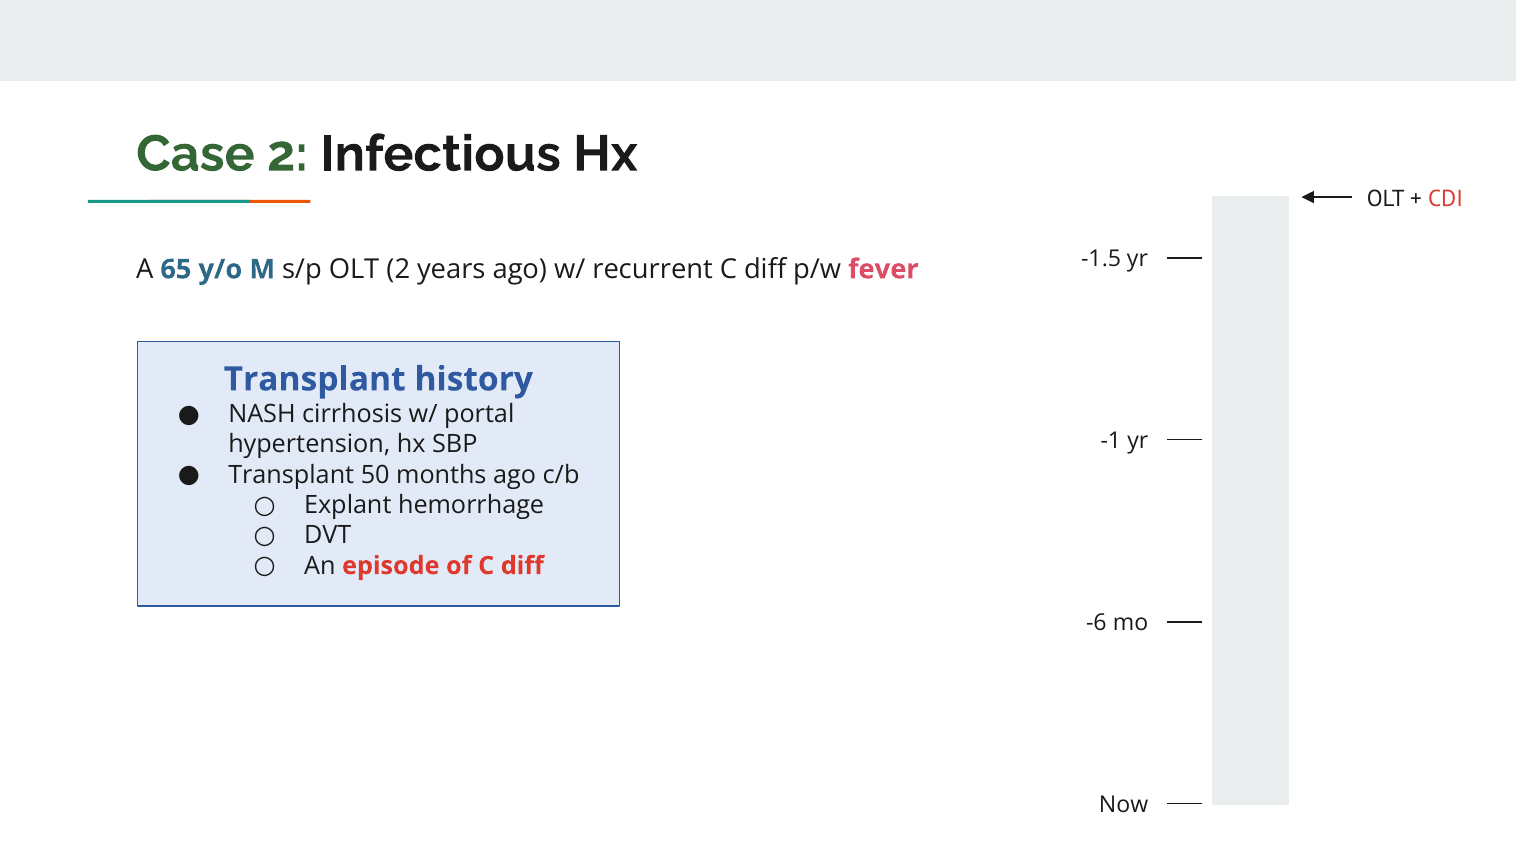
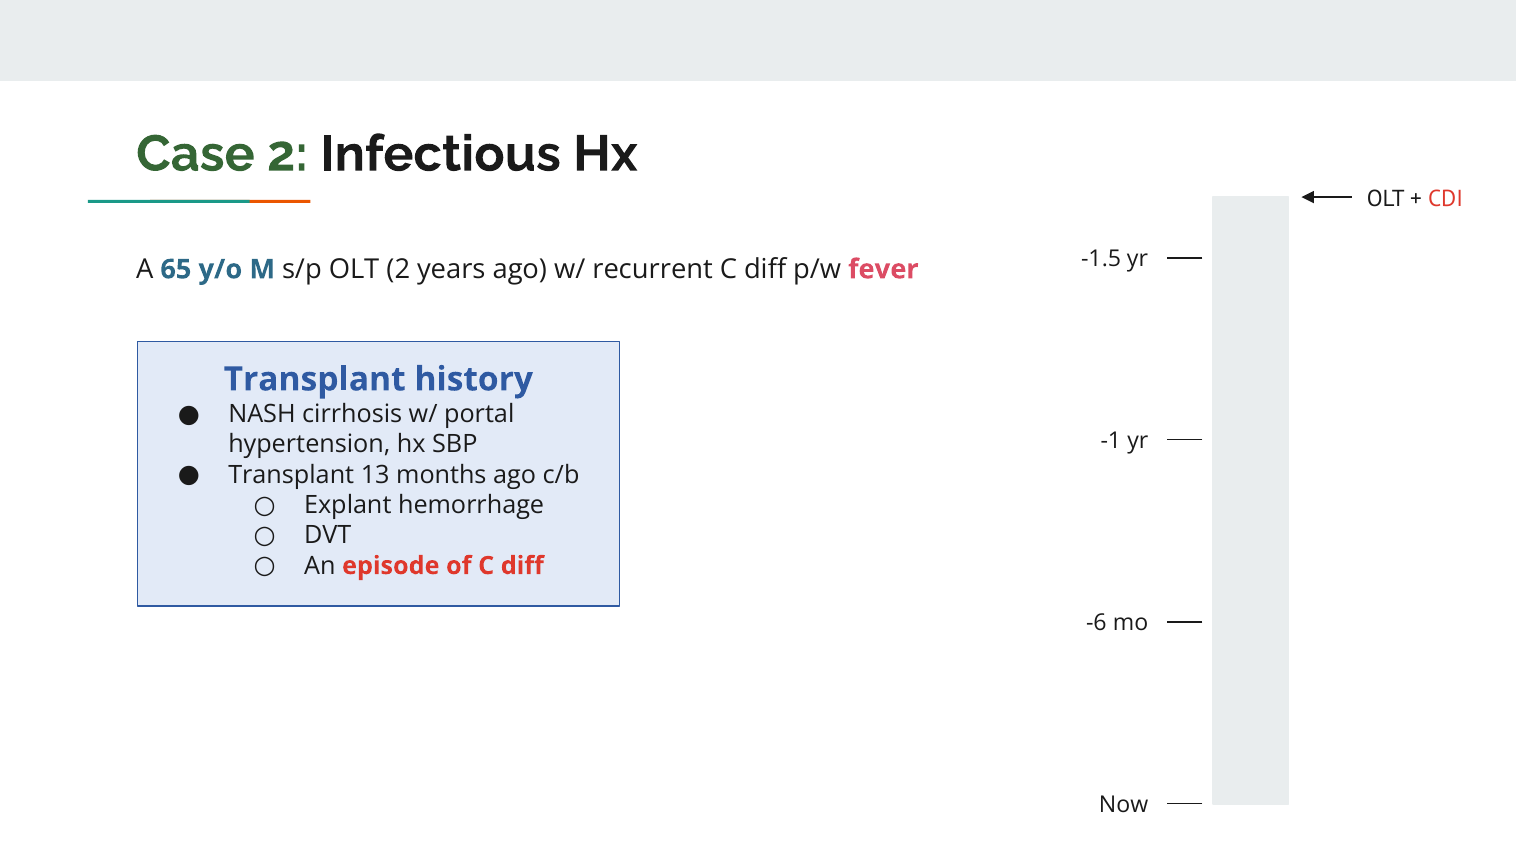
Transplant 50: 50 -> 13
